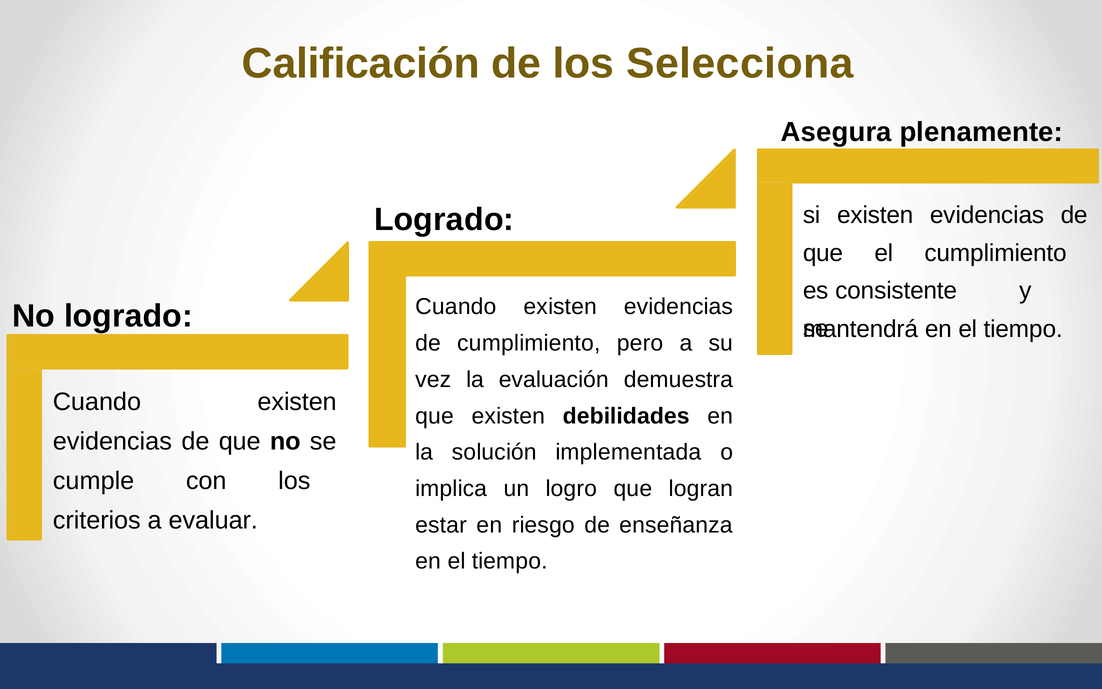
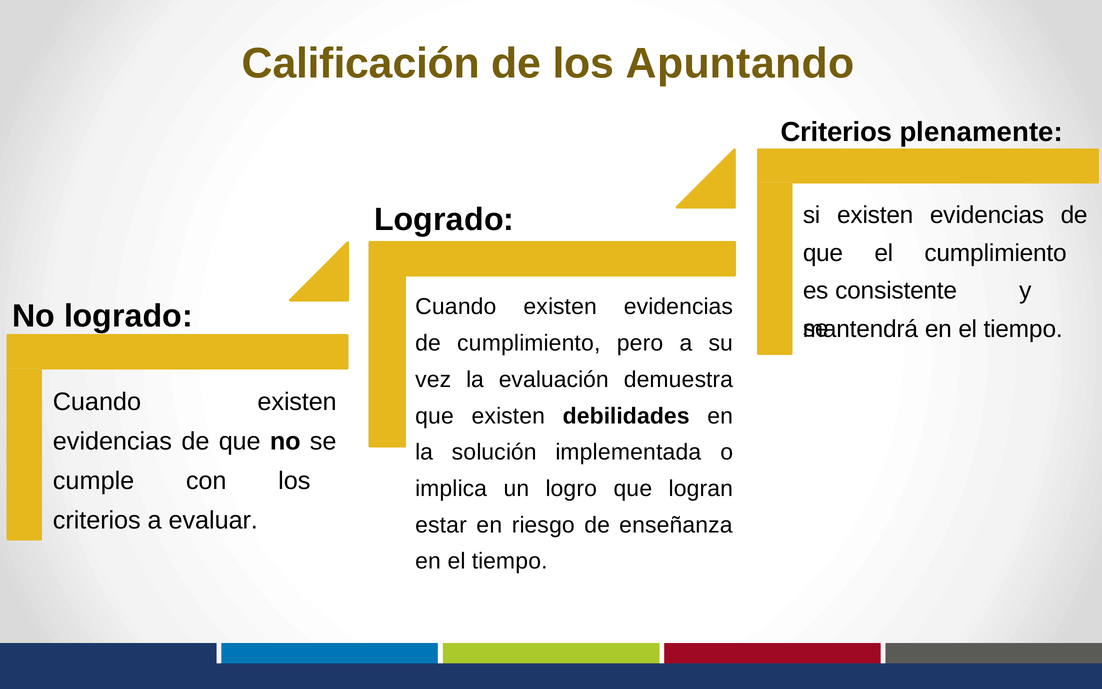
Selecciona: Selecciona -> Apuntando
Asegura at (836, 132): Asegura -> Criterios
